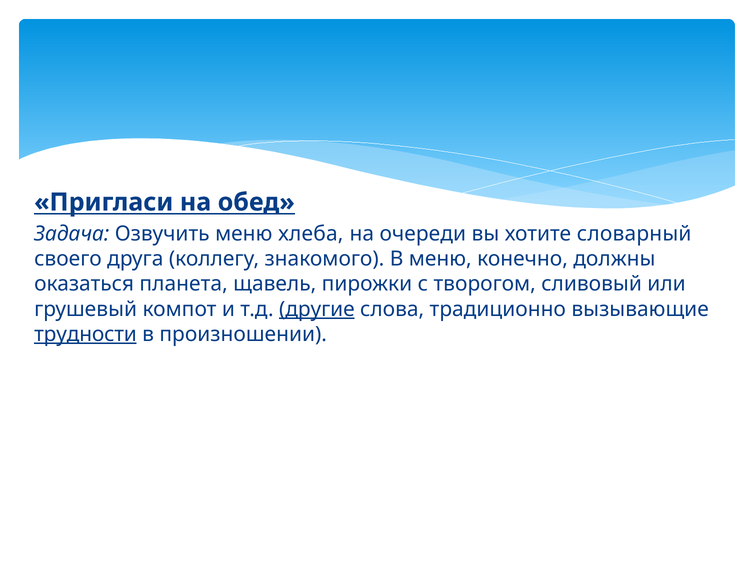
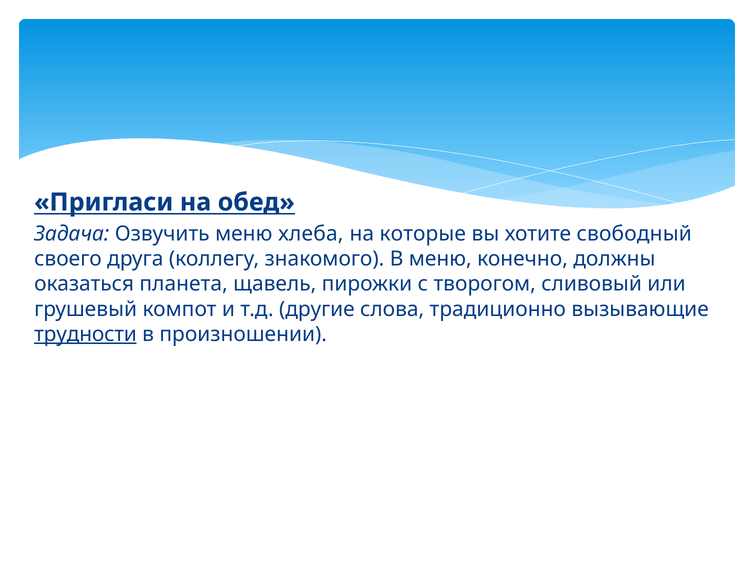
очереди: очереди -> которые
словарный: словарный -> свободный
другие underline: present -> none
